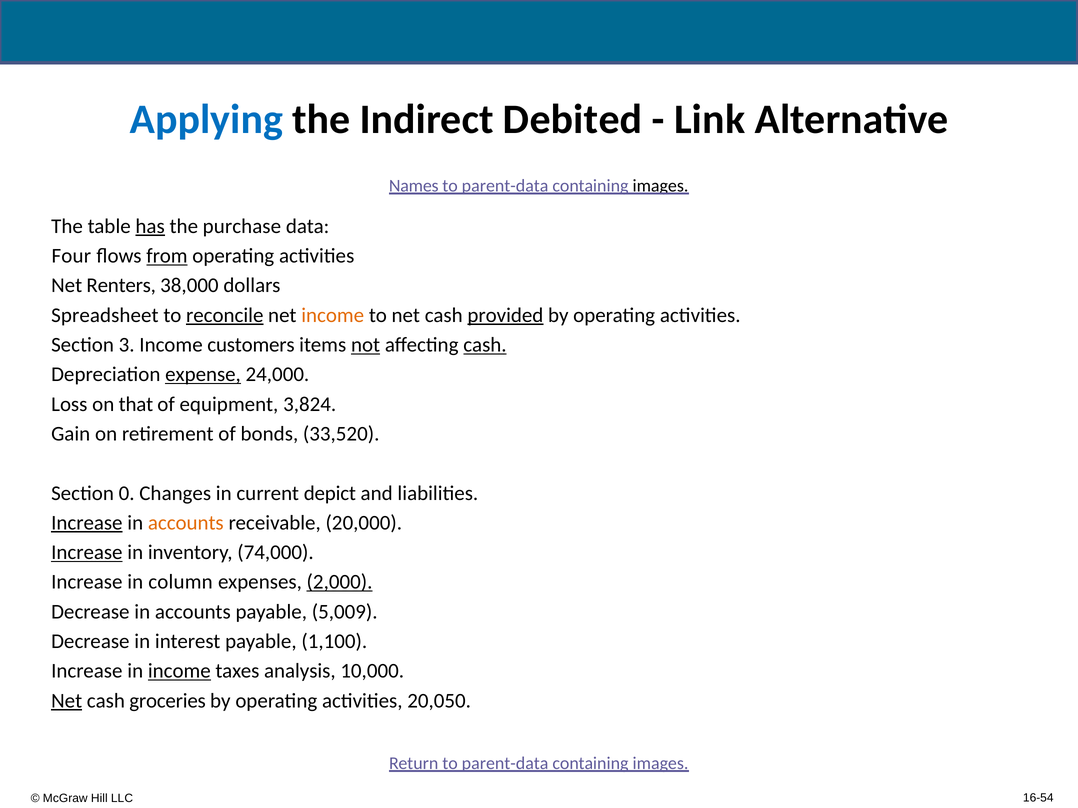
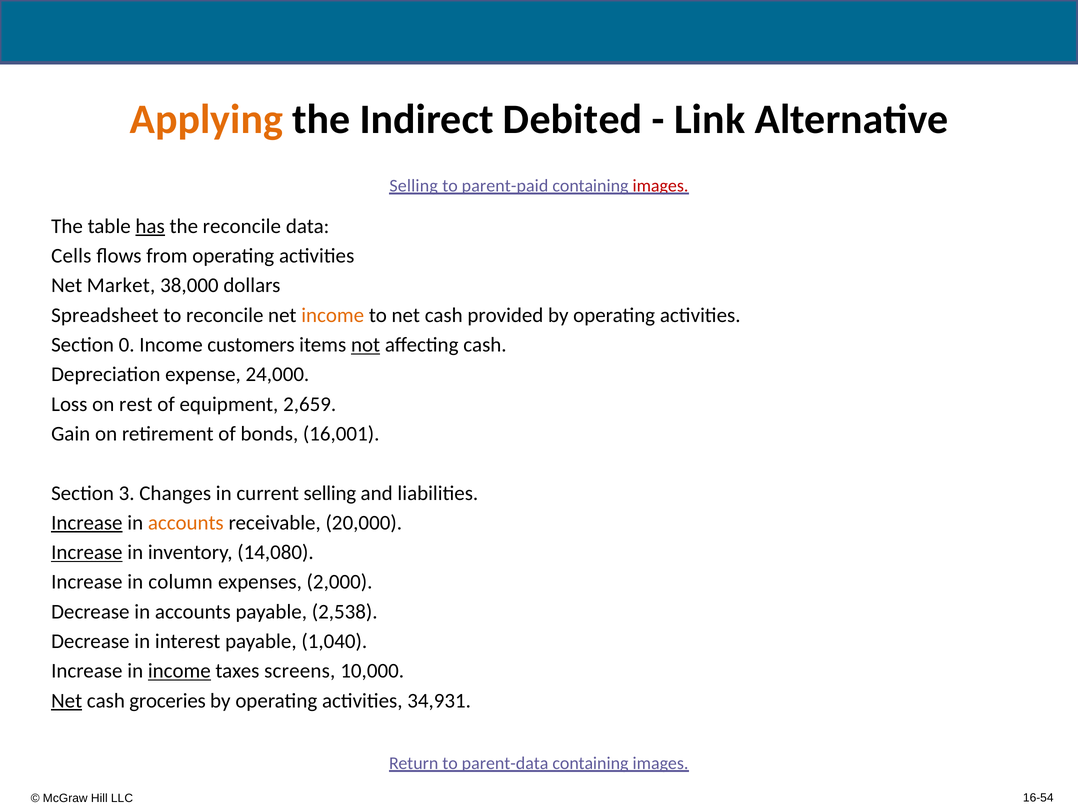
Applying colour: blue -> orange
Names at (414, 186): Names -> Selling
parent-data at (505, 186): parent-data -> parent-paid
images at (661, 186) colour: black -> red
the purchase: purchase -> reconcile
Four: Four -> Cells
from underline: present -> none
Renters: Renters -> Market
reconcile at (225, 315) underline: present -> none
provided underline: present -> none
3: 3 -> 0
cash at (485, 345) underline: present -> none
expense underline: present -> none
that: that -> rest
3,824: 3,824 -> 2,659
33,520: 33,520 -> 16,001
0: 0 -> 3
current depict: depict -> selling
74,000: 74,000 -> 14,080
2,000 underline: present -> none
5,009: 5,009 -> 2,538
1,100: 1,100 -> 1,040
analysis: analysis -> screens
20,050: 20,050 -> 34,931
